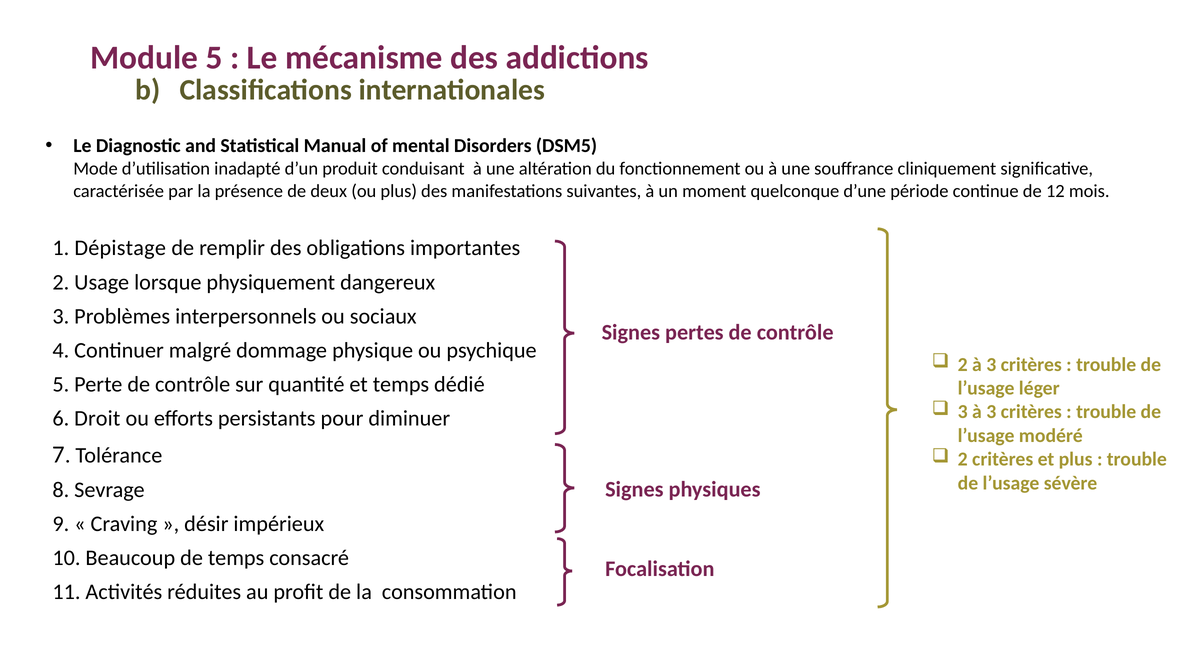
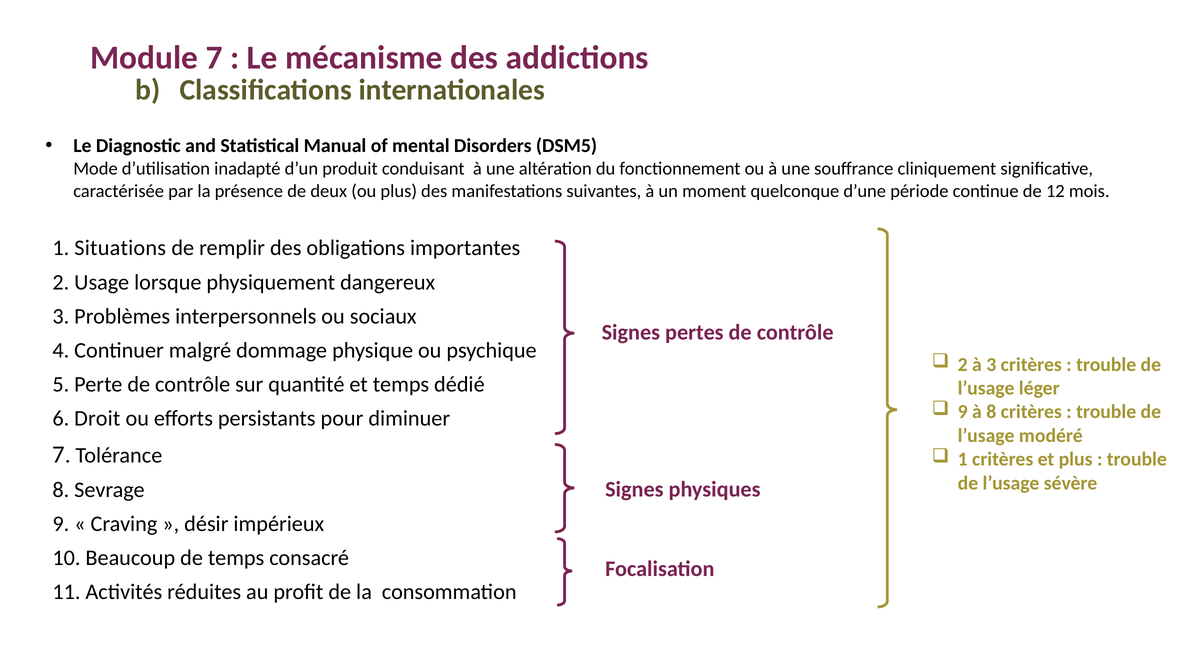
Module 5: 5 -> 7
Dépistage: Dépistage -> Situations
3 at (963, 412): 3 -> 9
3 at (991, 412): 3 -> 8
2 at (963, 459): 2 -> 1
